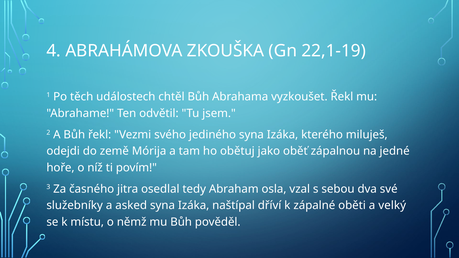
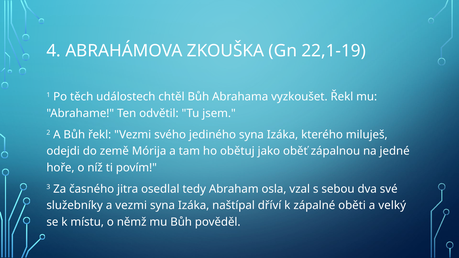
a asked: asked -> vezmi
